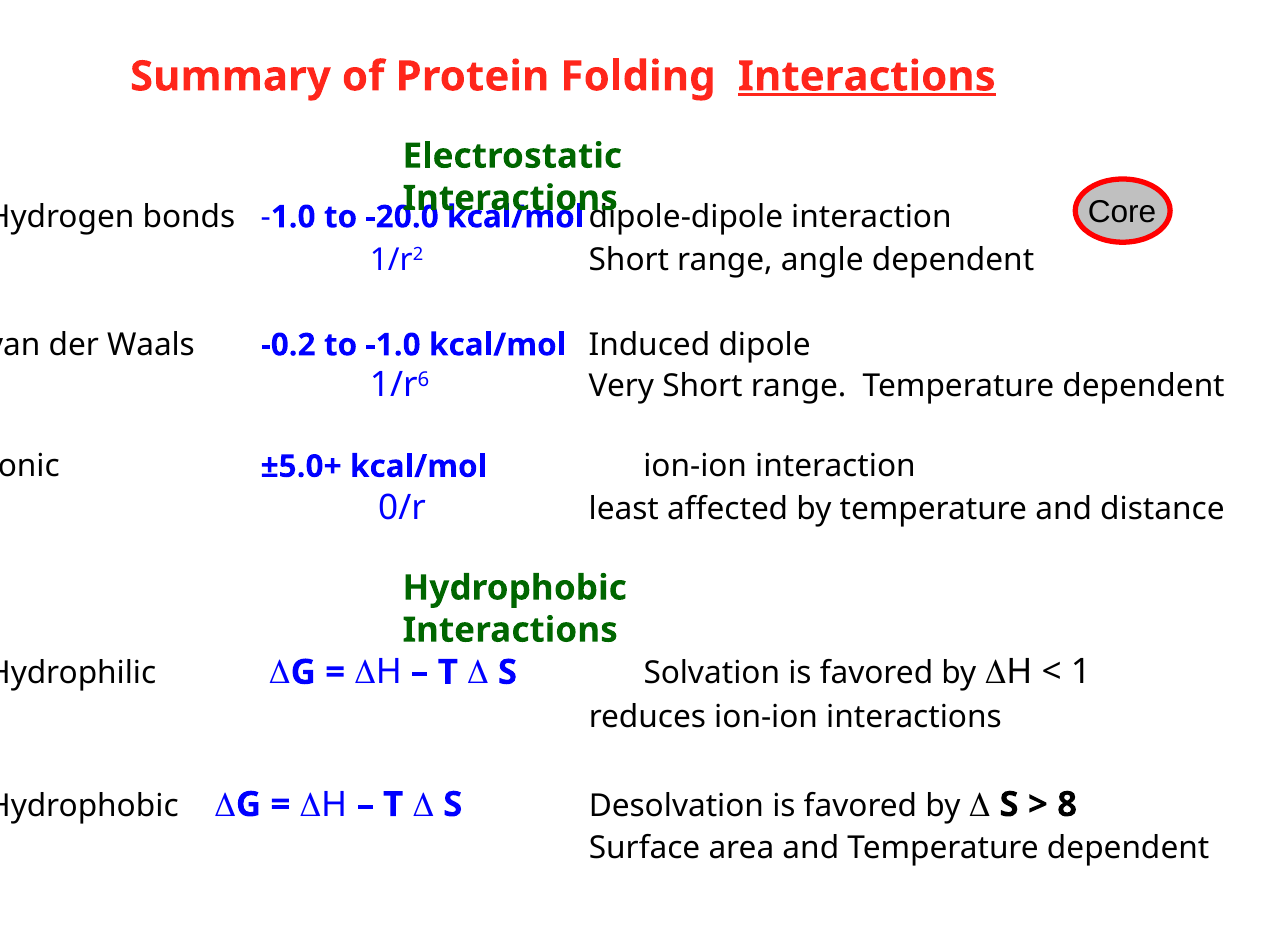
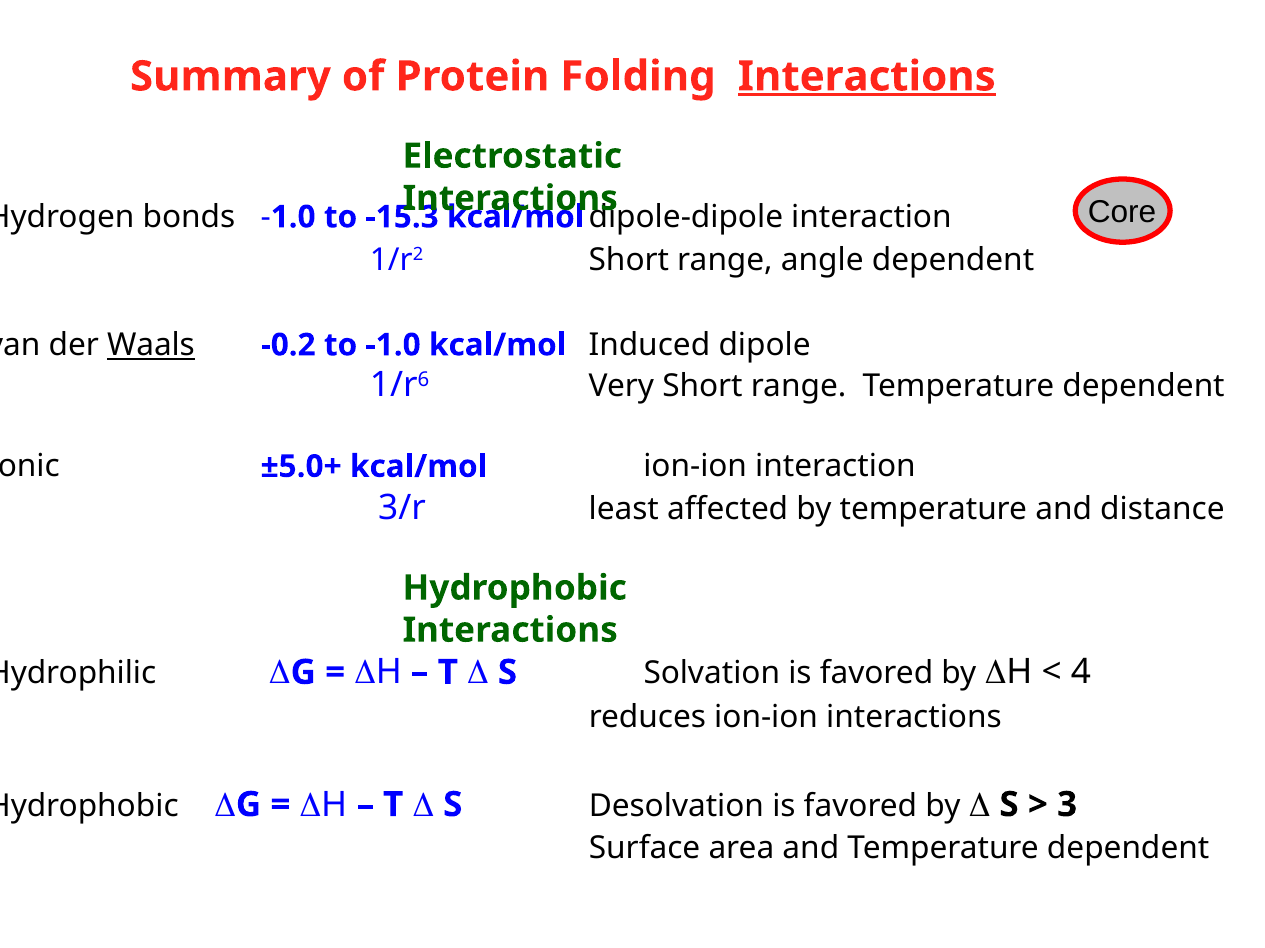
-20.0: -20.0 -> -15.3
Waals underline: none -> present
0/r: 0/r -> 3/r
1: 1 -> 4
8: 8 -> 3
